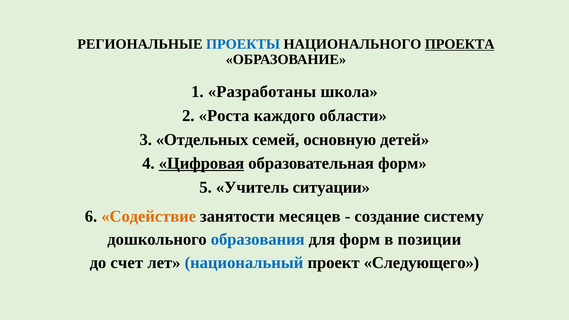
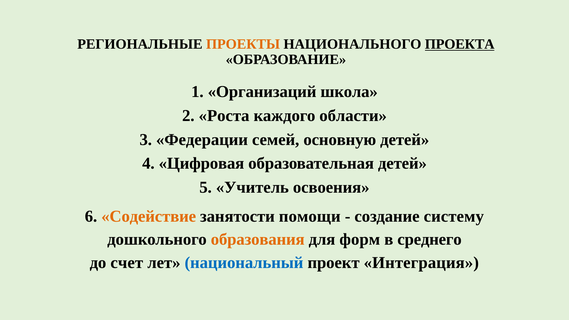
ПРОЕКТЫ colour: blue -> orange
Разработаны: Разработаны -> Организаций
Отдельных: Отдельных -> Федерации
Цифровая underline: present -> none
образовательная форм: форм -> детей
ситуации: ситуации -> освоения
месяцев: месяцев -> помощи
образования colour: blue -> orange
позиции: позиции -> среднего
Следующего: Следующего -> Интеграция
